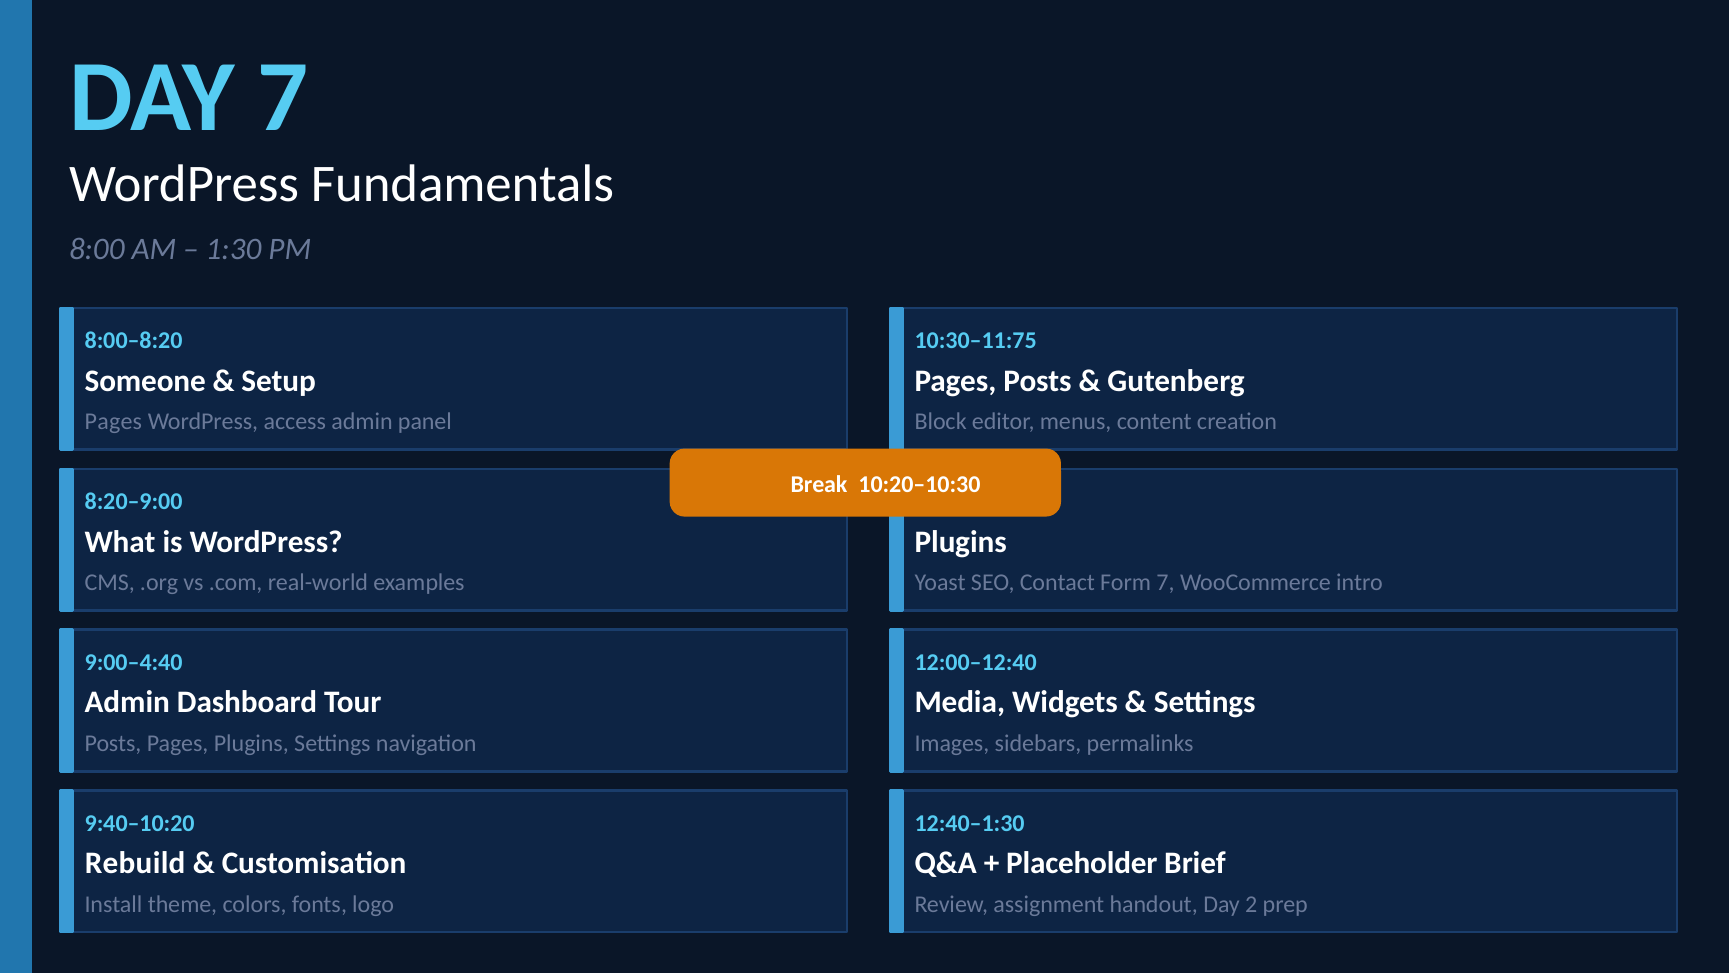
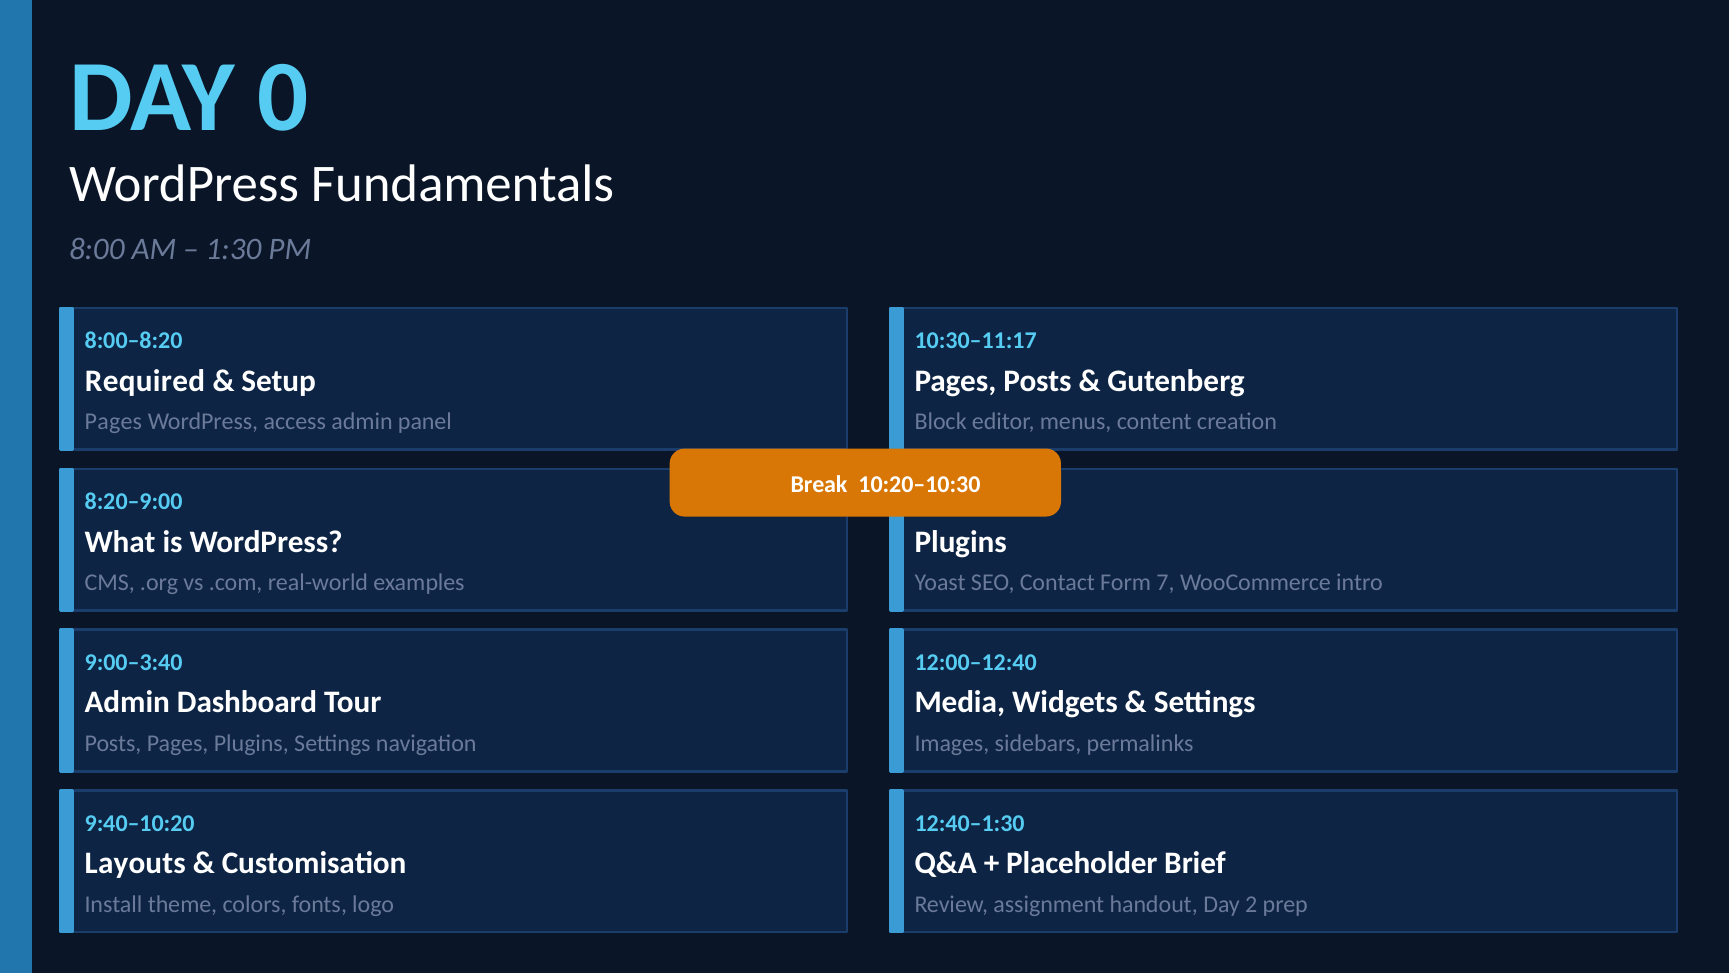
DAY 7: 7 -> 0
10:30–11:75: 10:30–11:75 -> 10:30–11:17
Someone: Someone -> Required
9:00–4:40: 9:00–4:40 -> 9:00–3:40
Rebuild: Rebuild -> Layouts
